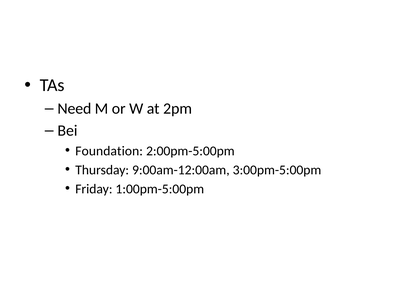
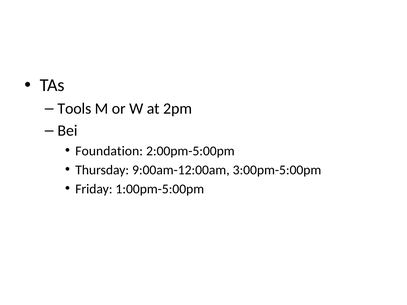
Need: Need -> Tools
